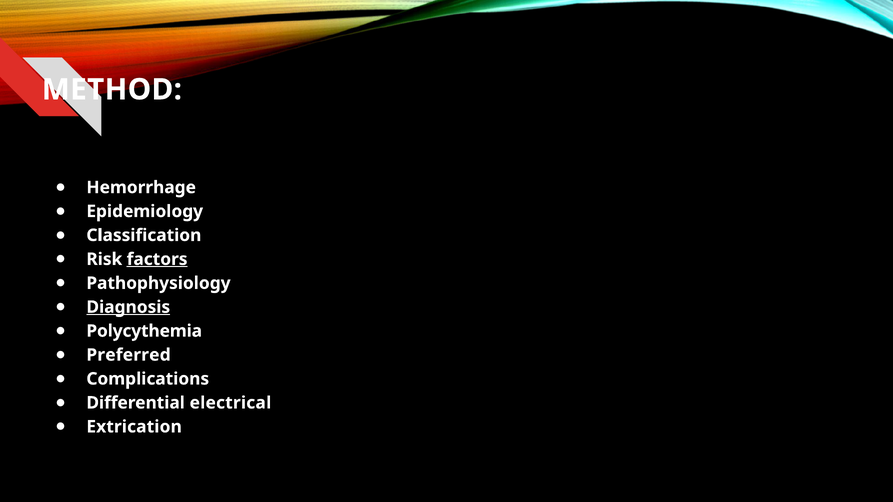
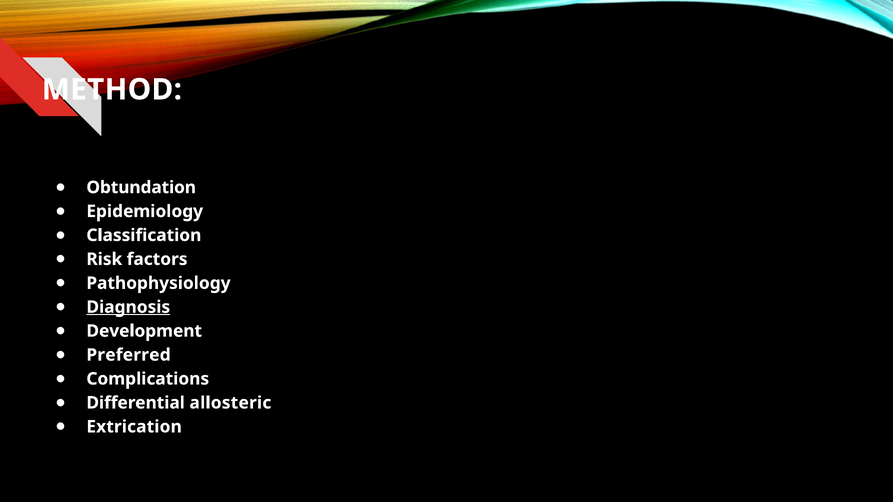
Hemorrhage: Hemorrhage -> Obtundation
factors underline: present -> none
Polycythemia: Polycythemia -> Development
electrical: electrical -> allosteric
